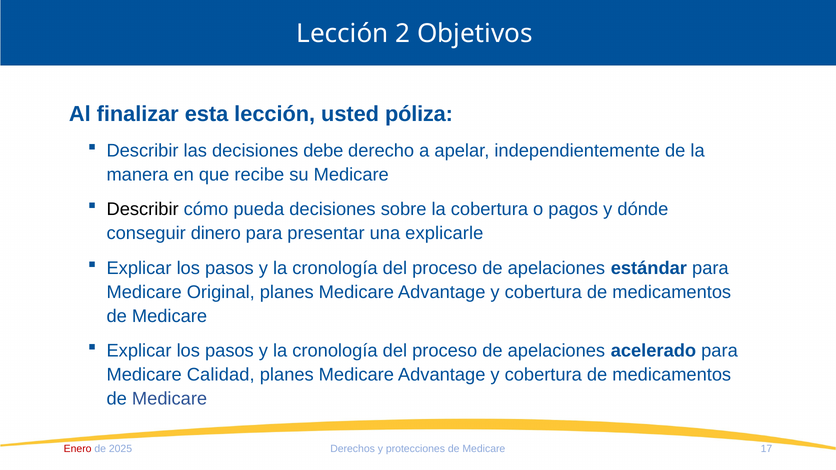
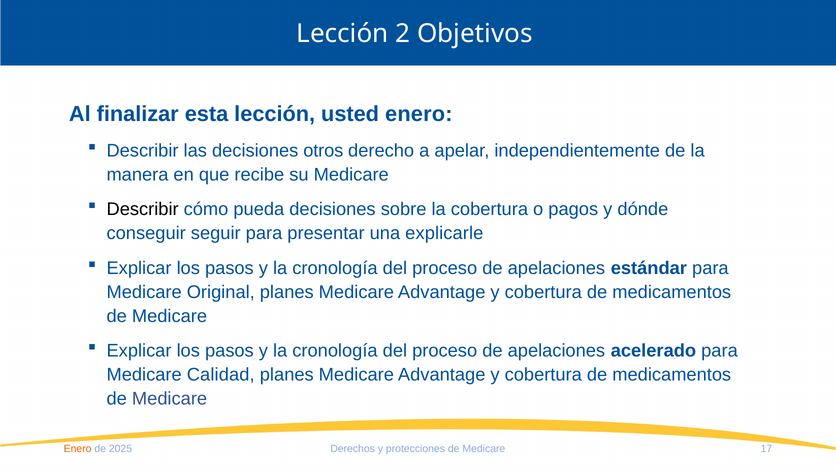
usted póliza: póliza -> enero
debe: debe -> otros
dinero: dinero -> seguir
Enero at (78, 449) colour: red -> orange
